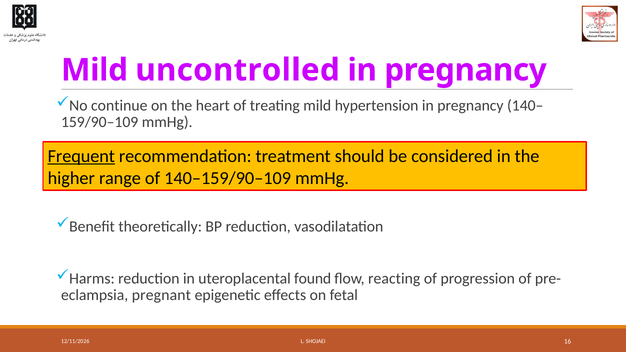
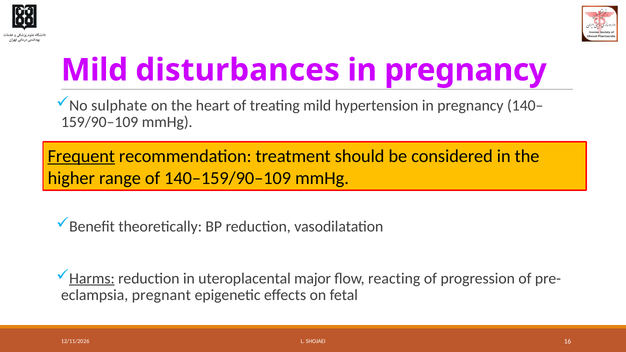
uncontrolled: uncontrolled -> disturbances
continue: continue -> sulphate
Harms underline: none -> present
found: found -> major
